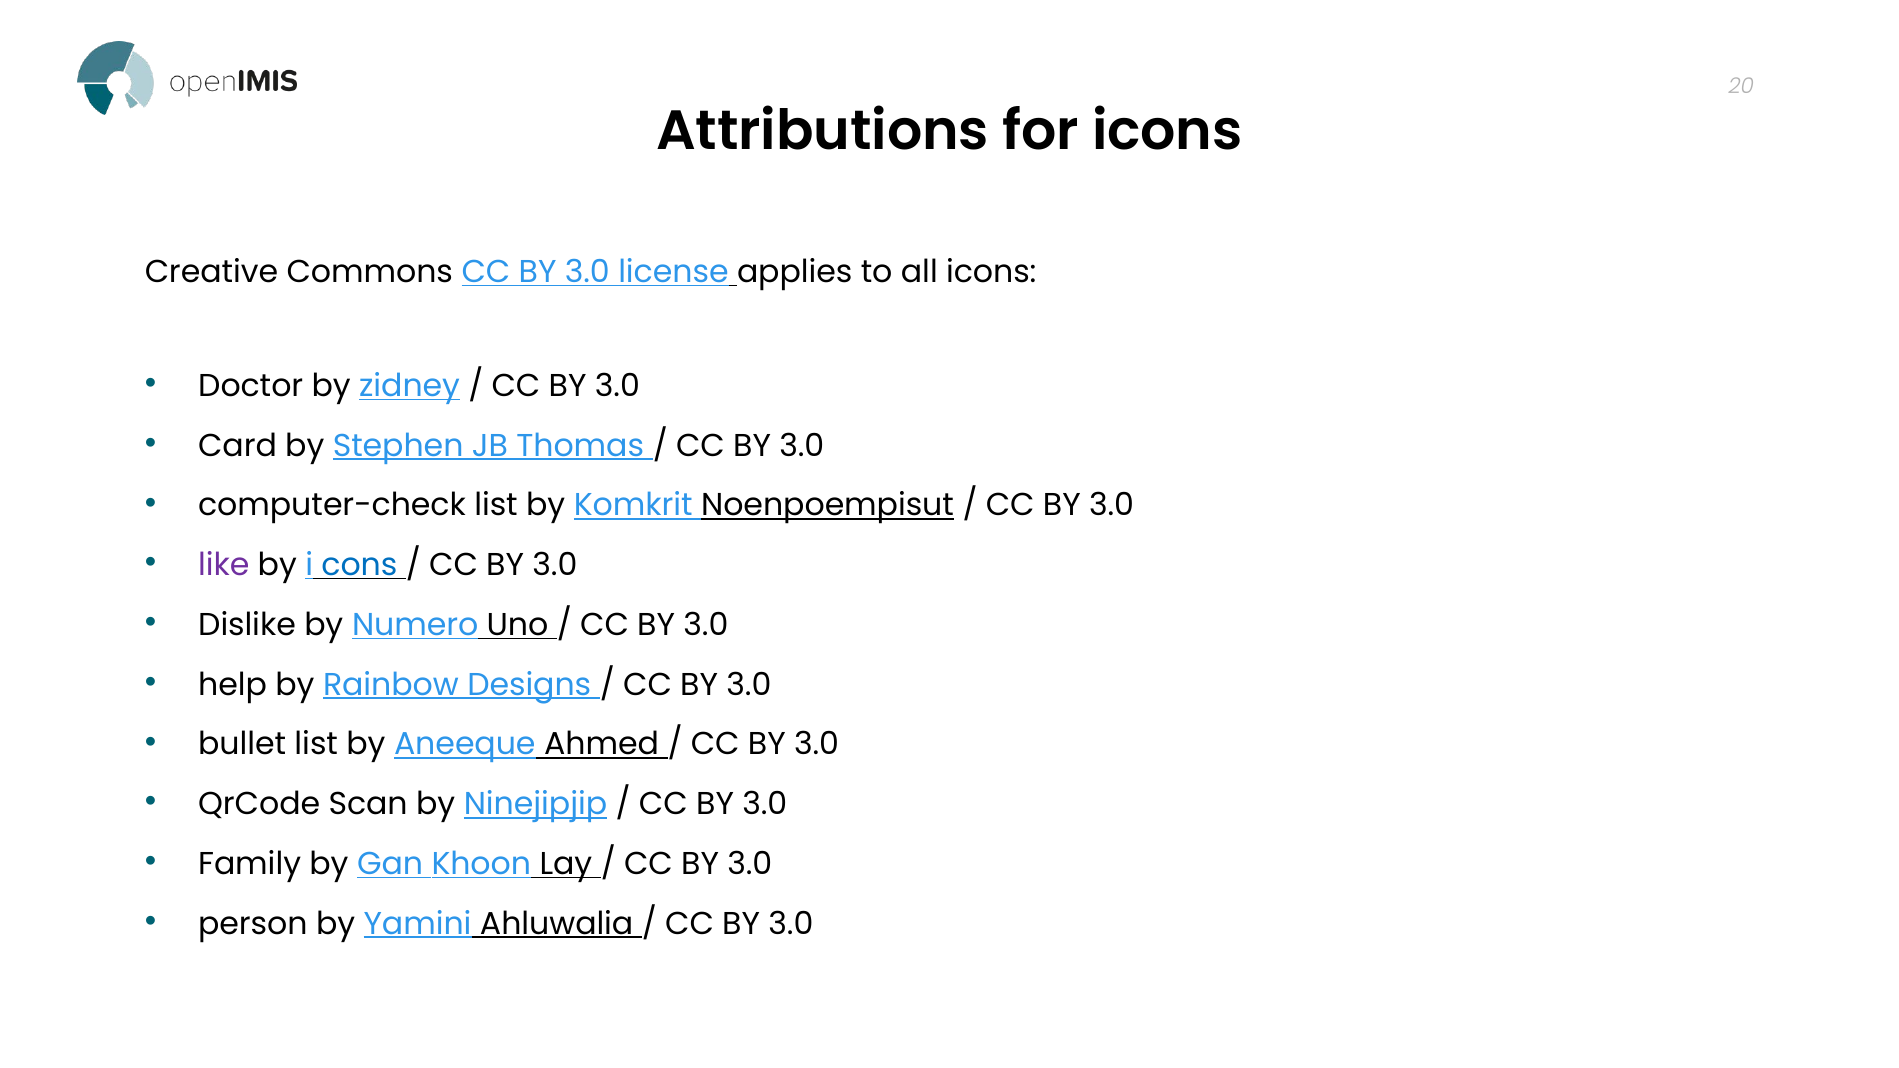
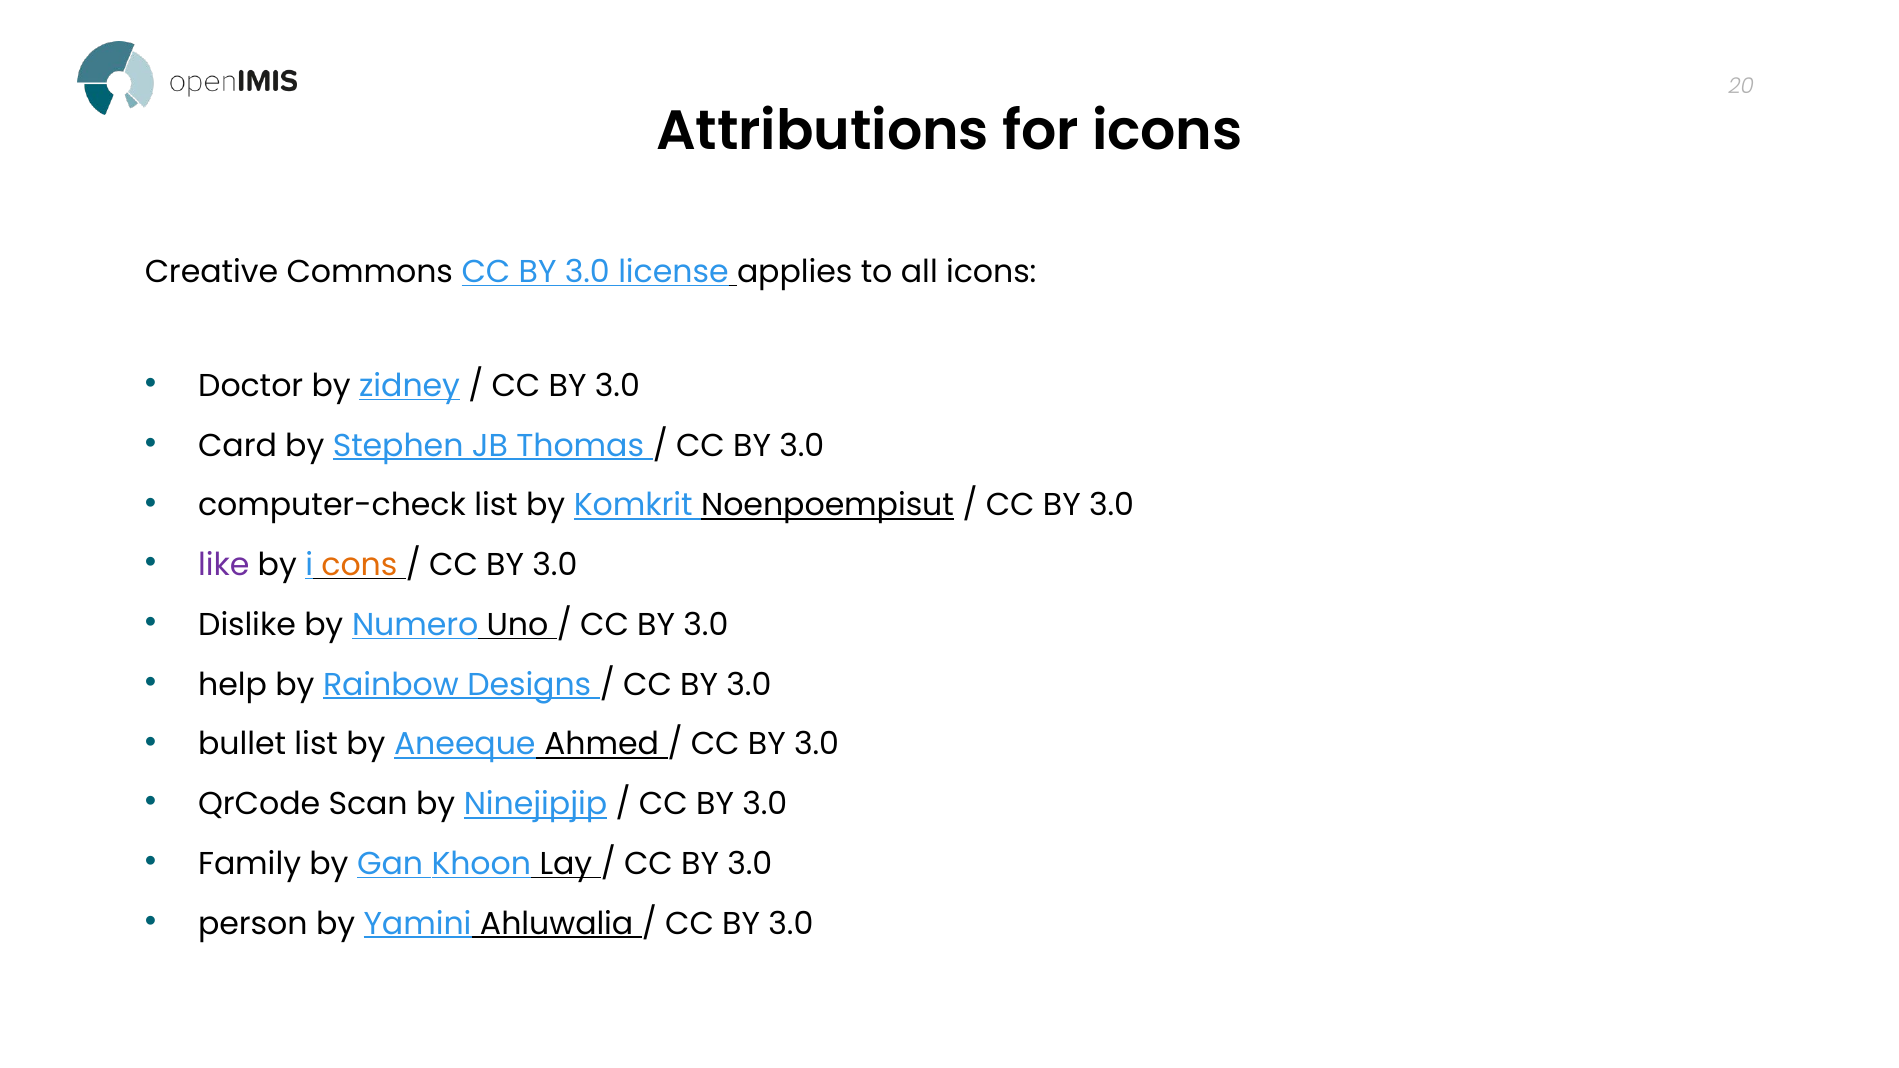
cons colour: blue -> orange
